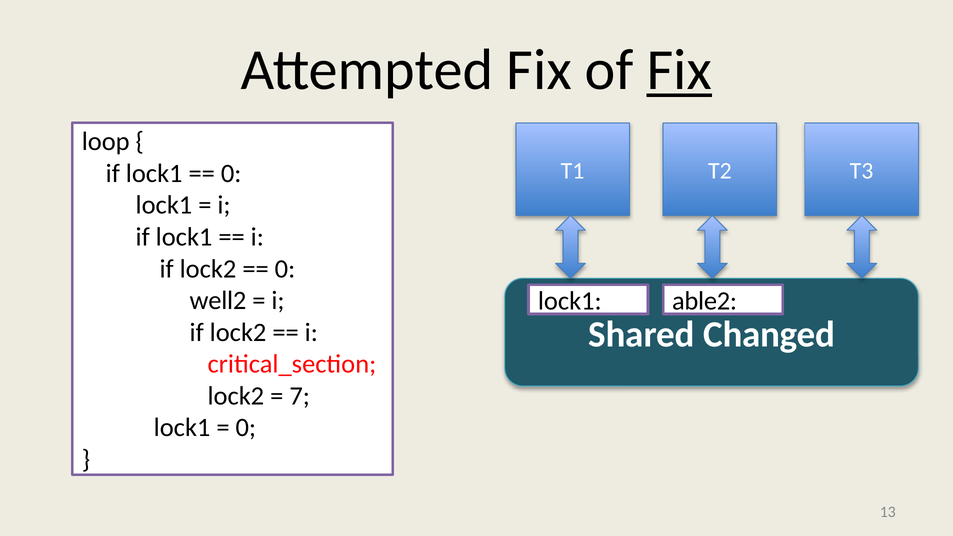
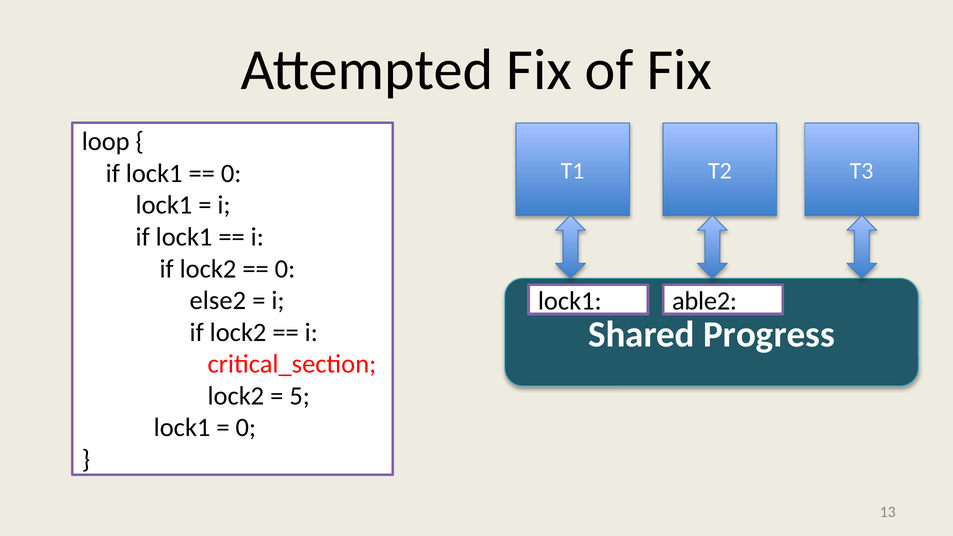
Fix at (679, 70) underline: present -> none
well2: well2 -> else2
Changed: Changed -> Progress
7: 7 -> 5
